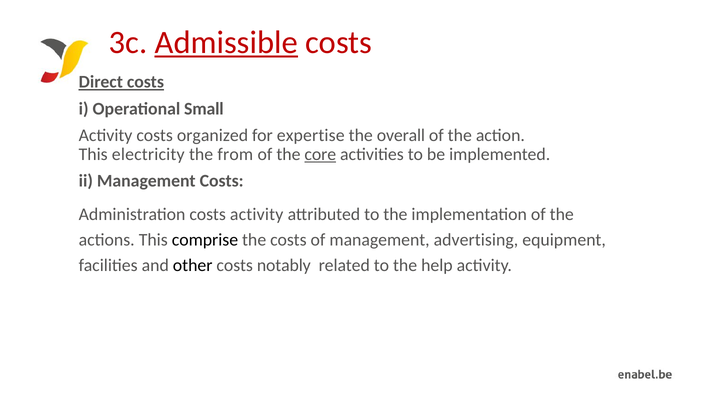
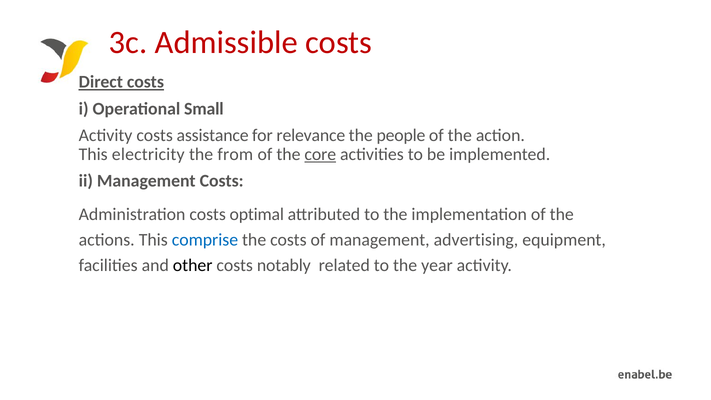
Admissible underline: present -> none
organized: organized -> assistance
expertise: expertise -> relevance
overall: overall -> people
costs activity: activity -> optimal
comprise colour: black -> blue
help: help -> year
